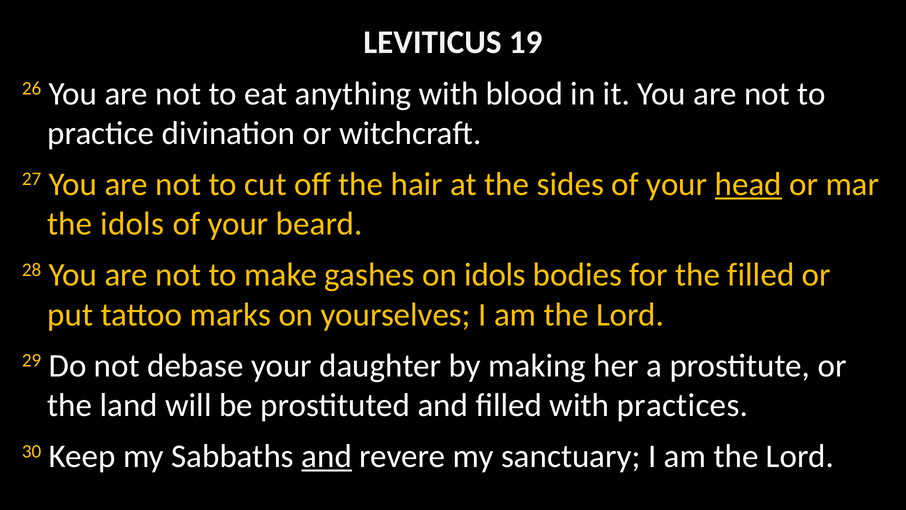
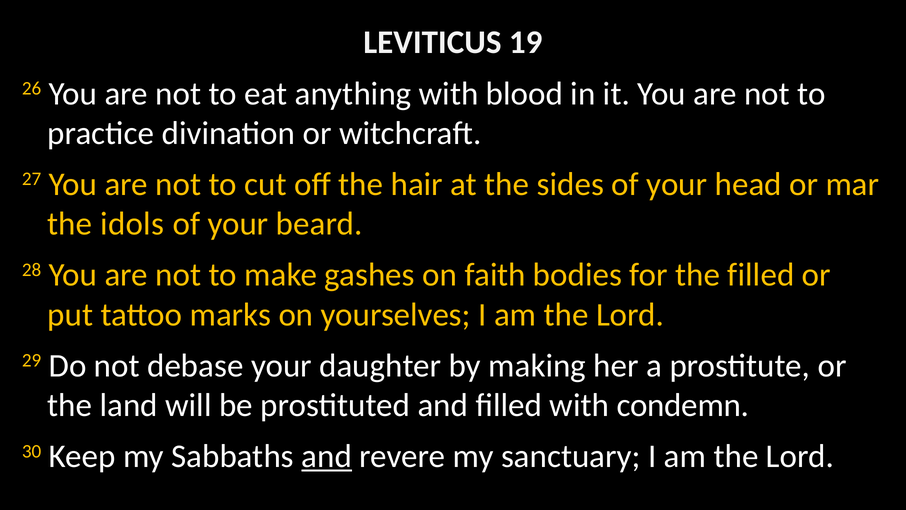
head underline: present -> none
on idols: idols -> faith
practices: practices -> condemn
